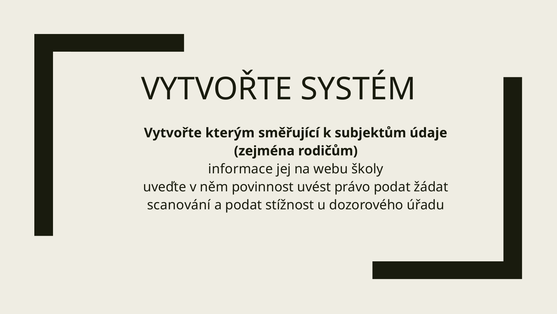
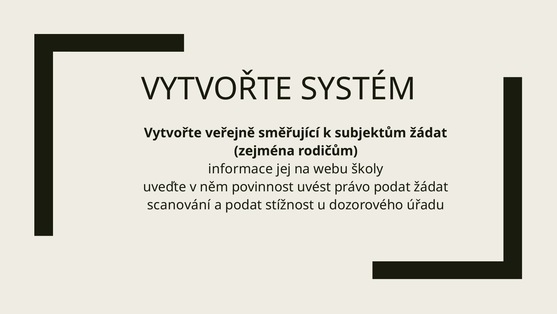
kterým: kterým -> veřejně
subjektům údaje: údaje -> žádat
